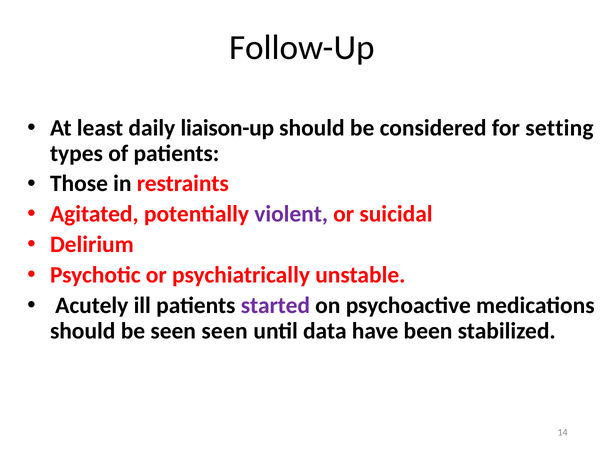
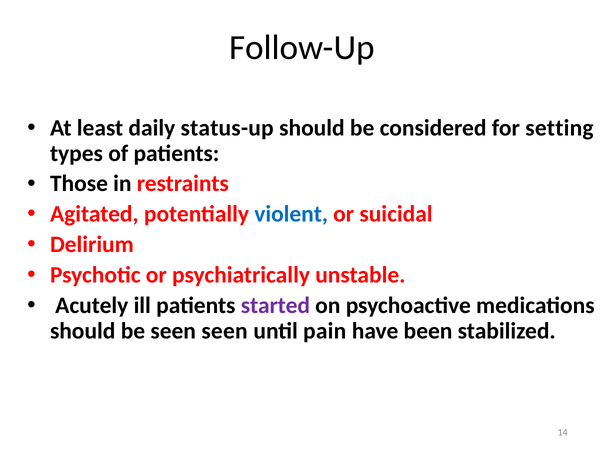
liaison-up: liaison-up -> status-up
violent colour: purple -> blue
data: data -> pain
